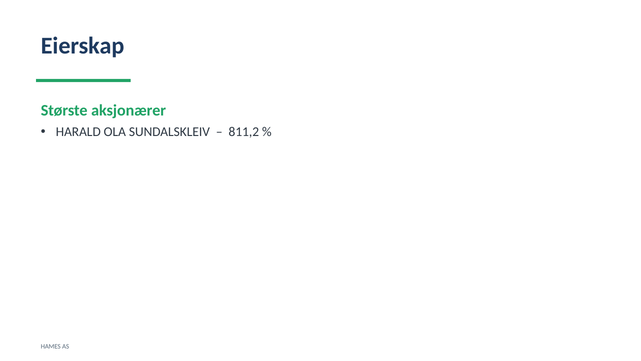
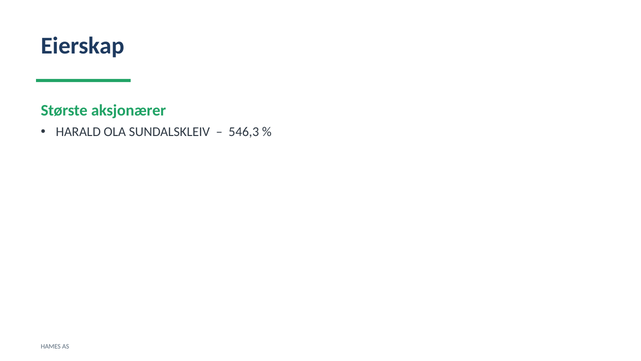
811,2: 811,2 -> 546,3
